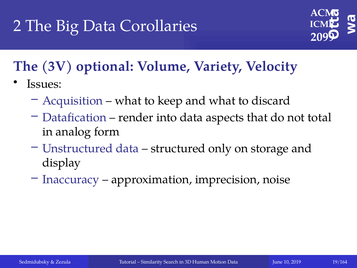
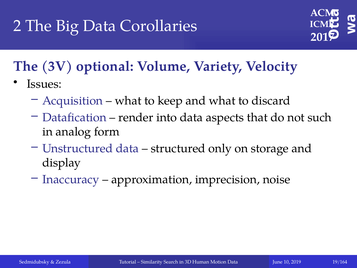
2099: 2099 -> 2017
total: total -> such
